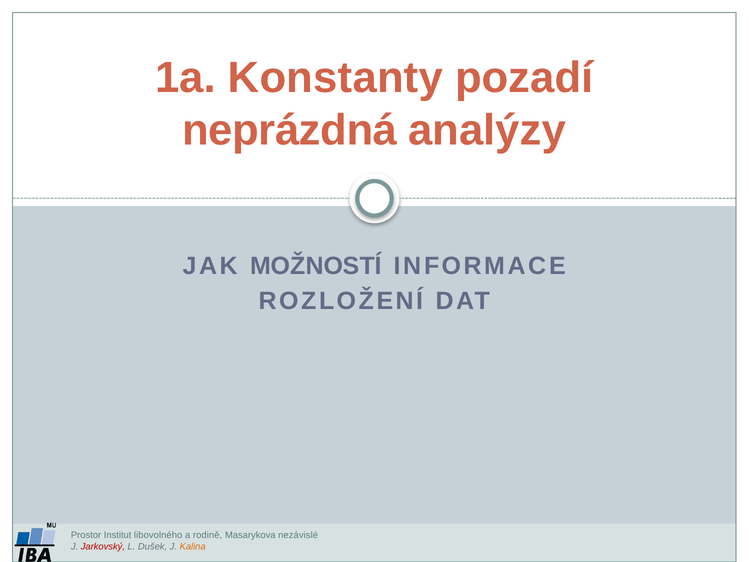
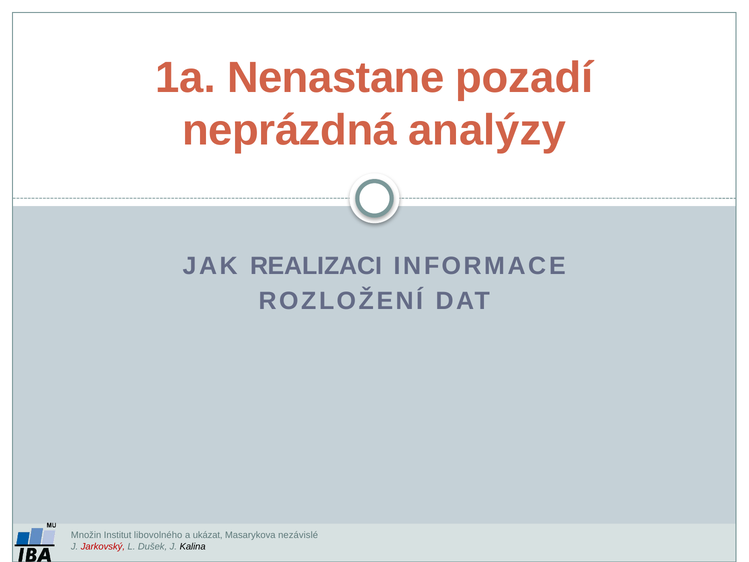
Konstanty: Konstanty -> Nenastane
MOŽNOSTÍ: MOŽNOSTÍ -> REALIZACI
Prostor: Prostor -> Množin
rodině: rodině -> ukázat
Kalina colour: orange -> black
